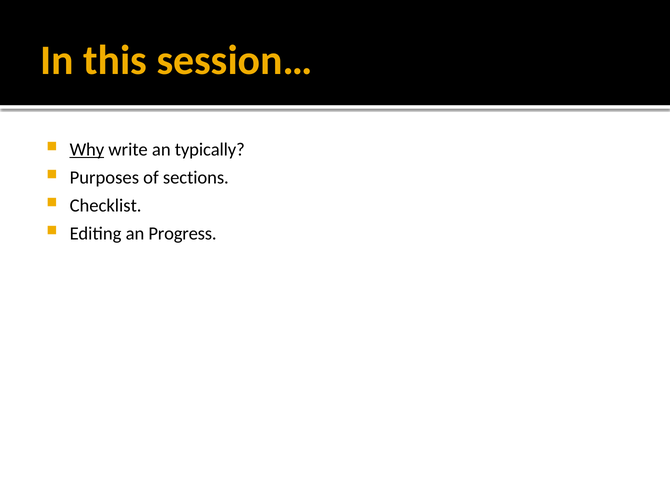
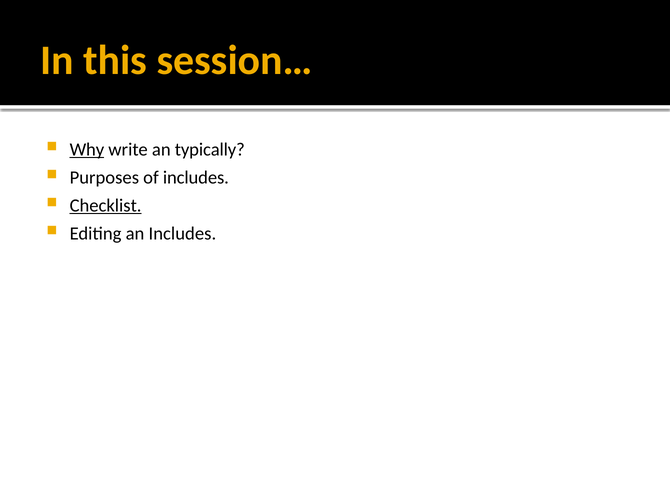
of sections: sections -> includes
Checklist underline: none -> present
an Progress: Progress -> Includes
